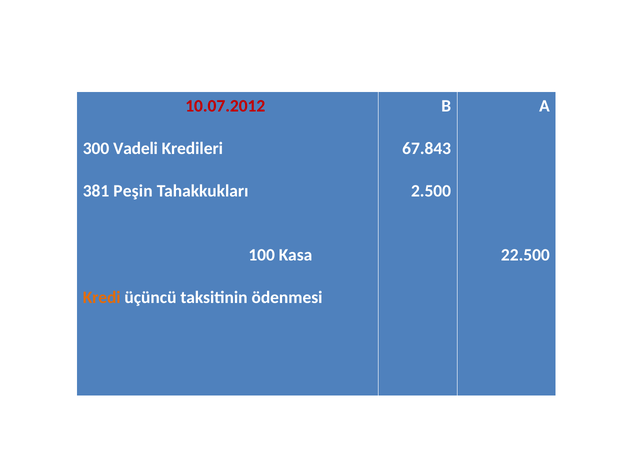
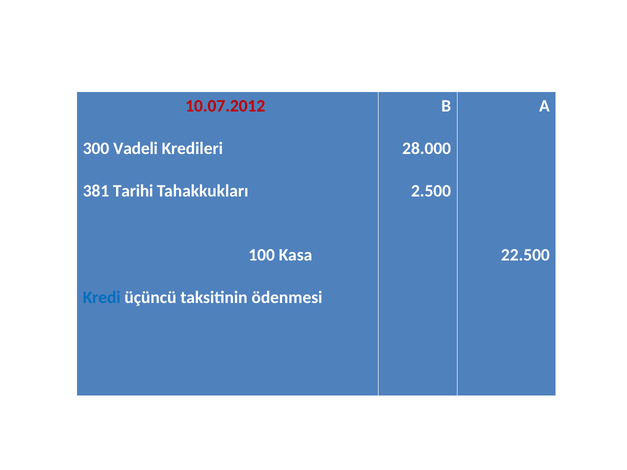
67.843: 67.843 -> 28.000
Peşin: Peşin -> Tarihi
Kredi colour: orange -> blue
